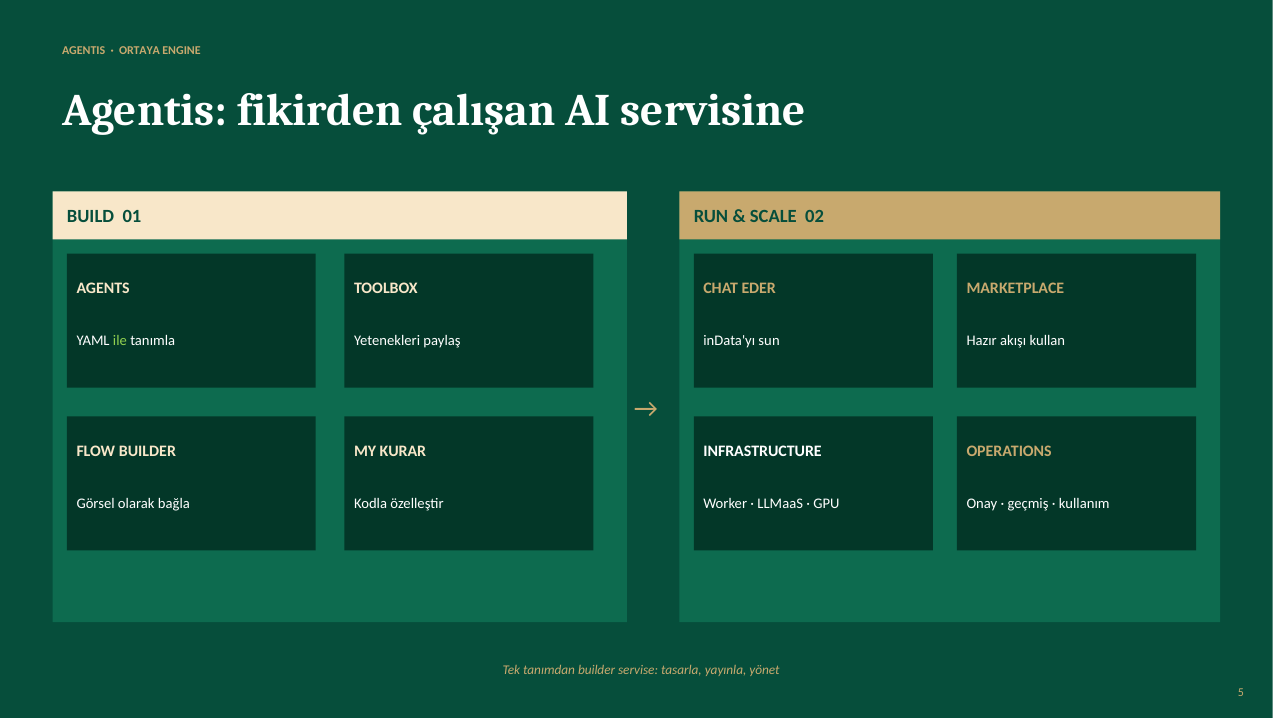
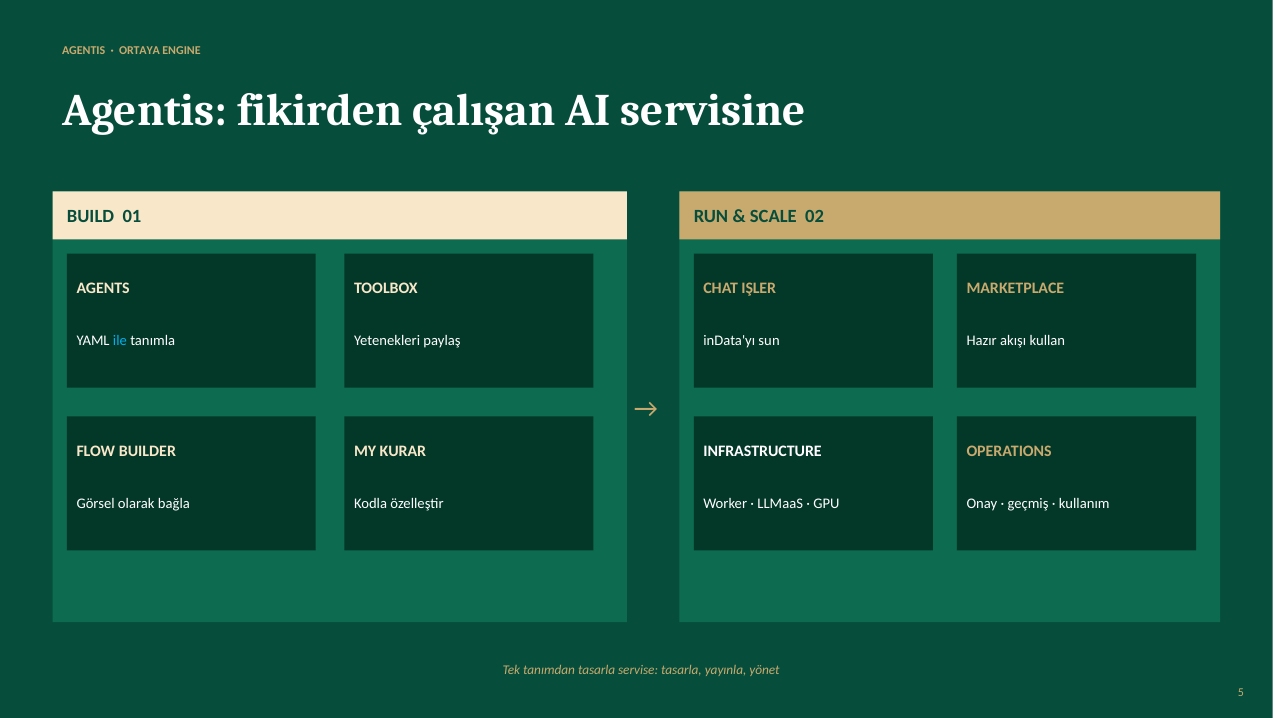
EDER: EDER -> IŞLER
ile colour: light green -> light blue
tanımdan builder: builder -> tasarla
